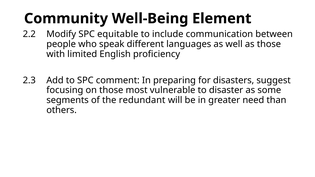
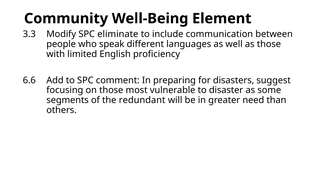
2.2: 2.2 -> 3.3
equitable: equitable -> eliminate
2.3: 2.3 -> 6.6
